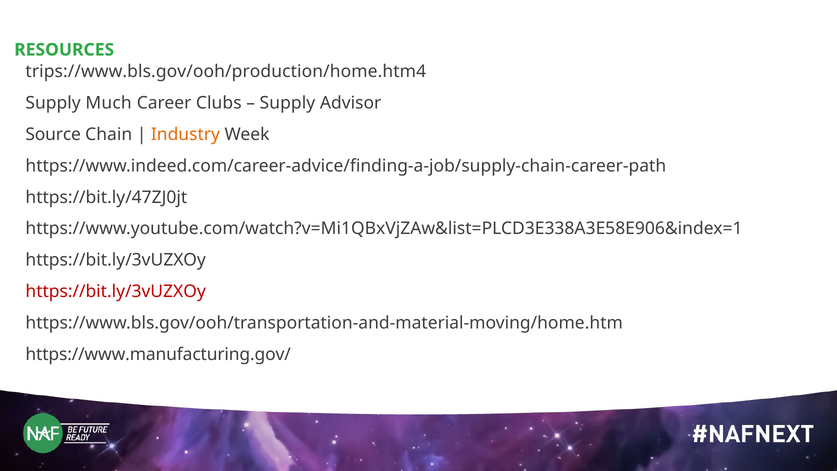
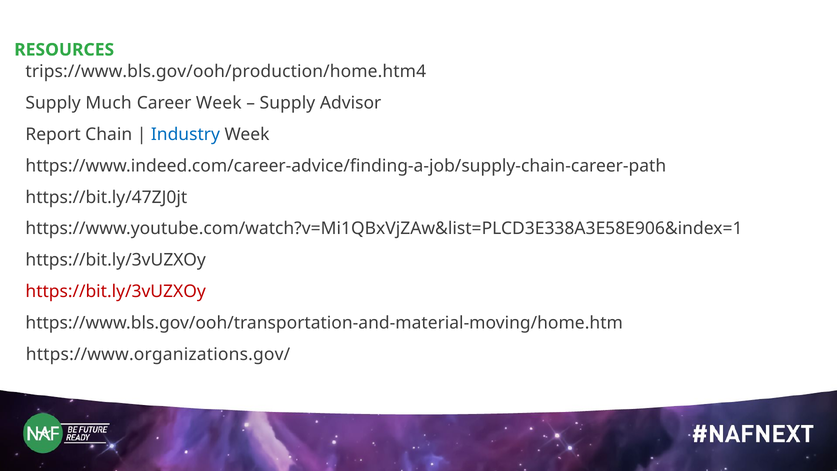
Career Clubs: Clubs -> Week
Source: Source -> Report
Industry colour: orange -> blue
https://www.manufacturing.gov/: https://www.manufacturing.gov/ -> https://www.organizations.gov/
